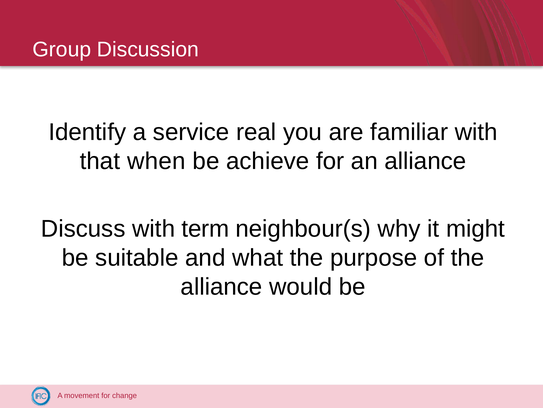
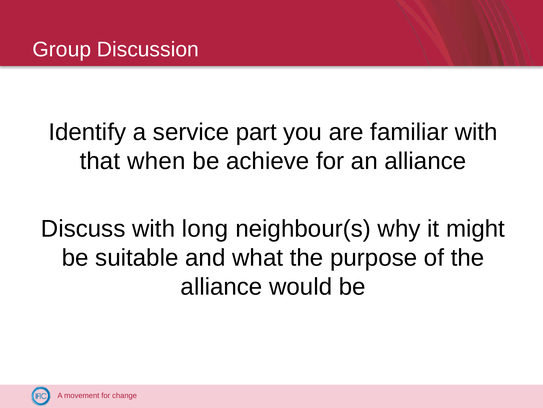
real: real -> part
term: term -> long
